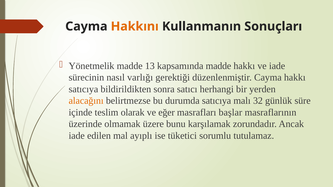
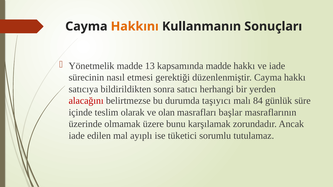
varlığı: varlığı -> etmesi
alacağını colour: orange -> red
durumda satıcıya: satıcıya -> taşıyıcı
32: 32 -> 84
eğer: eğer -> olan
